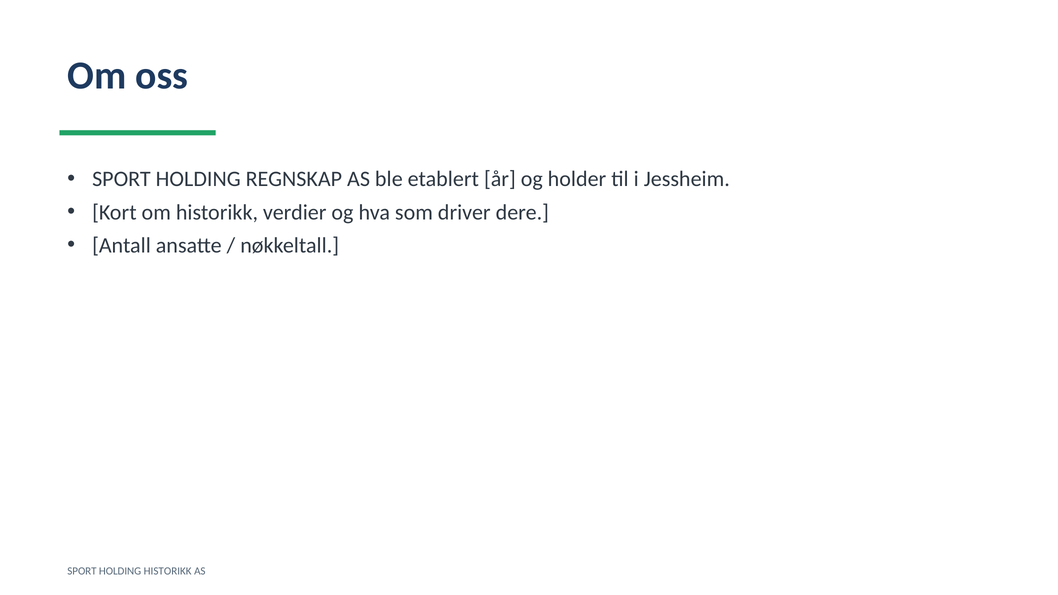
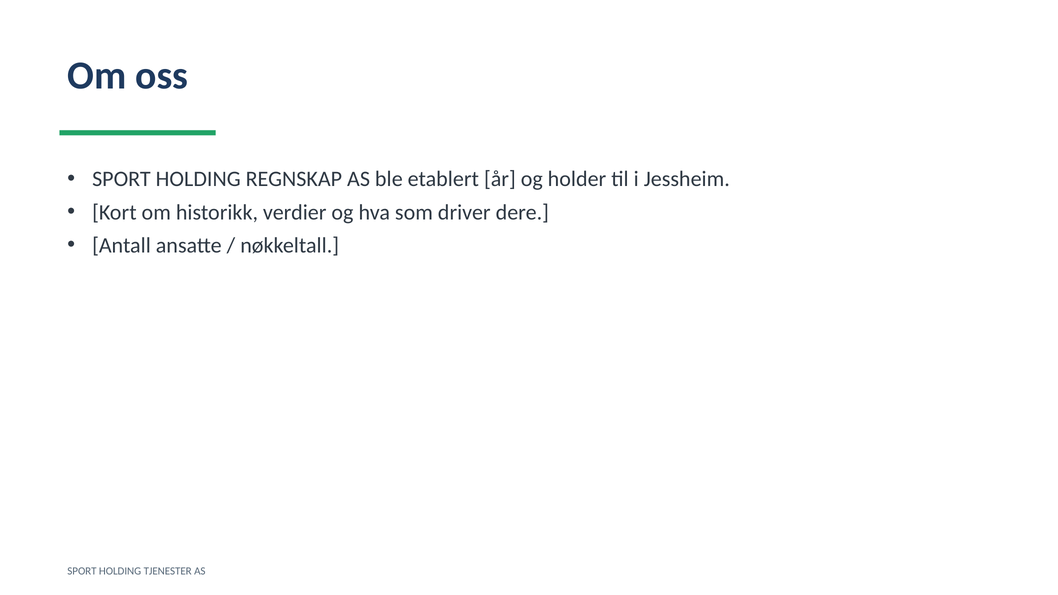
HOLDING HISTORIKK: HISTORIKK -> TJENESTER
